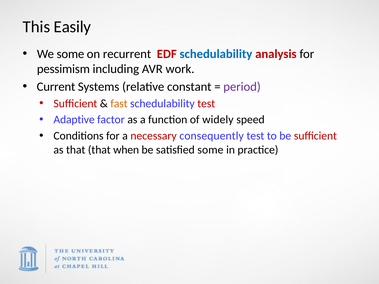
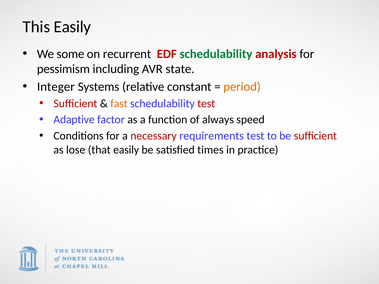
schedulability at (216, 54) colour: blue -> green
work: work -> state
Current: Current -> Integer
period colour: purple -> orange
widely: widely -> always
consequently: consequently -> requirements
as that: that -> lose
that when: when -> easily
satisfied some: some -> times
